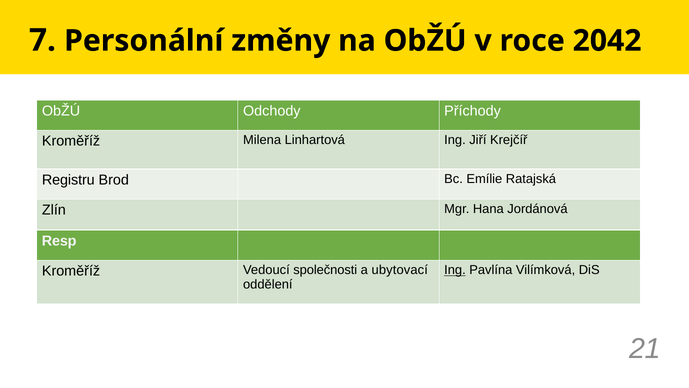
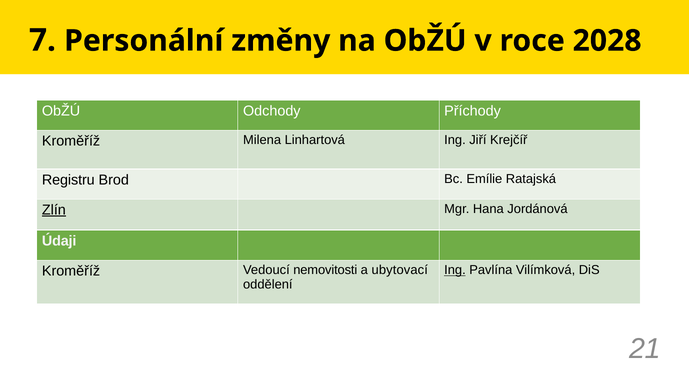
2042: 2042 -> 2028
Zlín underline: none -> present
Resp: Resp -> Údaji
společnosti: společnosti -> nemovitosti
